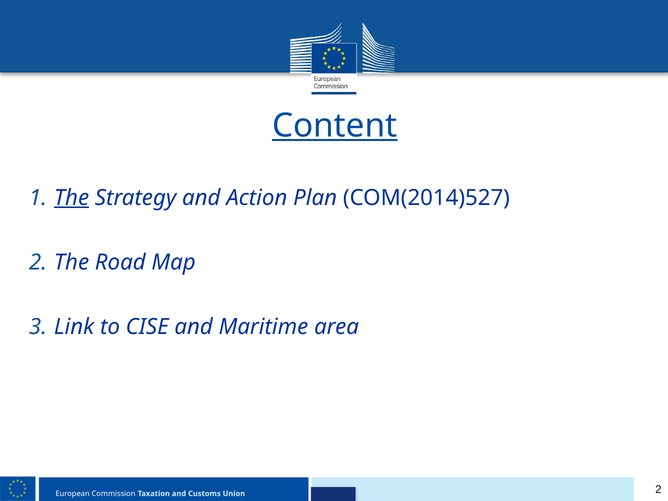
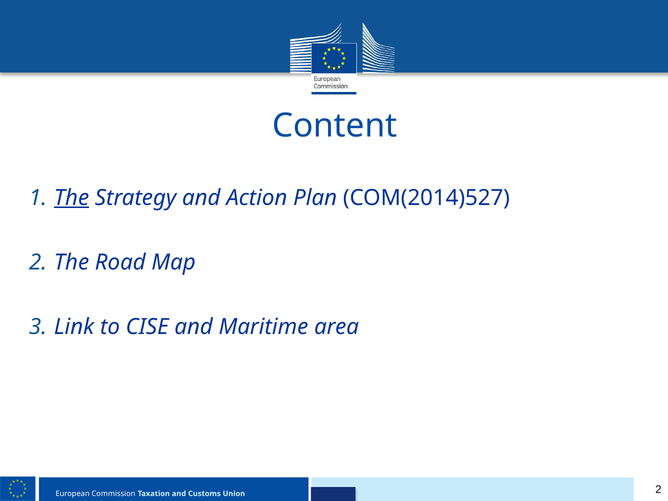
Content underline: present -> none
